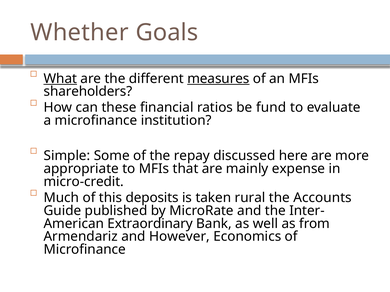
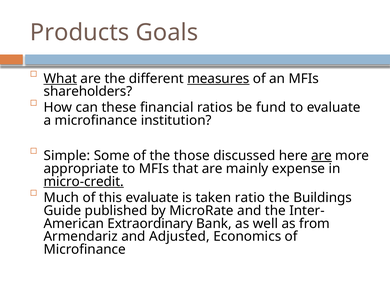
Whether: Whether -> Products
repay: repay -> those
are at (322, 156) underline: none -> present
micro-credit underline: none -> present
this deposits: deposits -> evaluate
rural: rural -> ratio
Accounts: Accounts -> Buildings
However: However -> Adjusted
